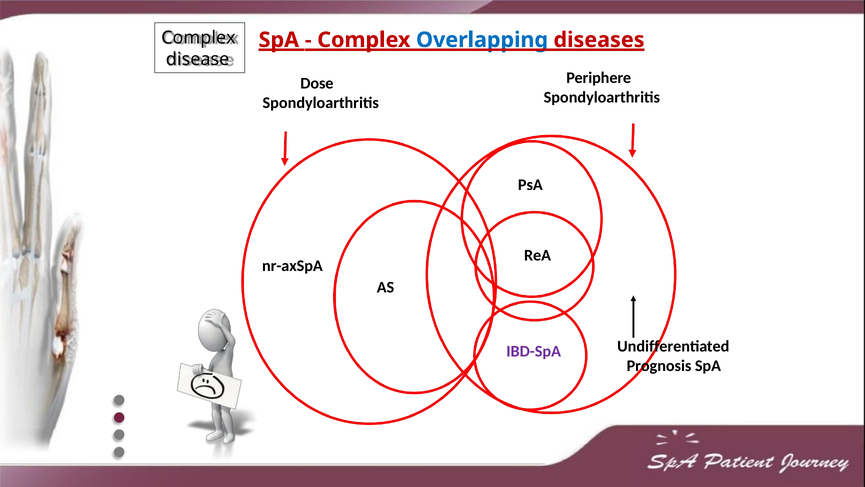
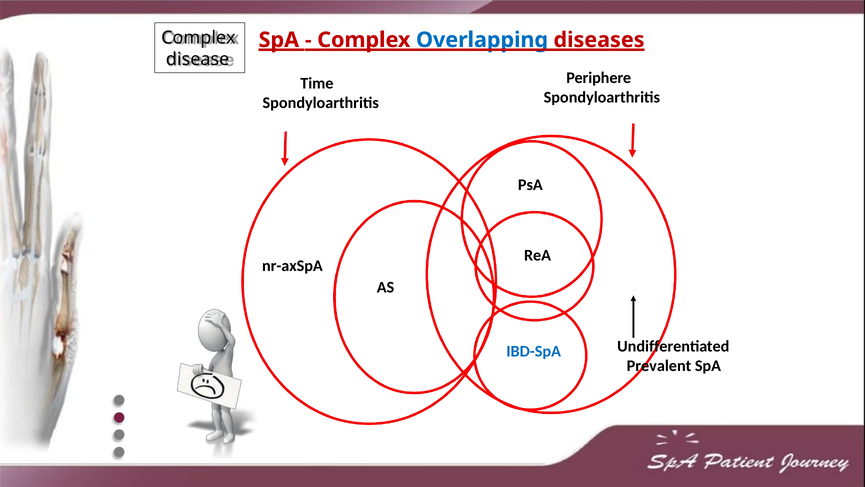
Dose: Dose -> Time
IBD-SpA colour: purple -> blue
Prognosis: Prognosis -> Prevalent
